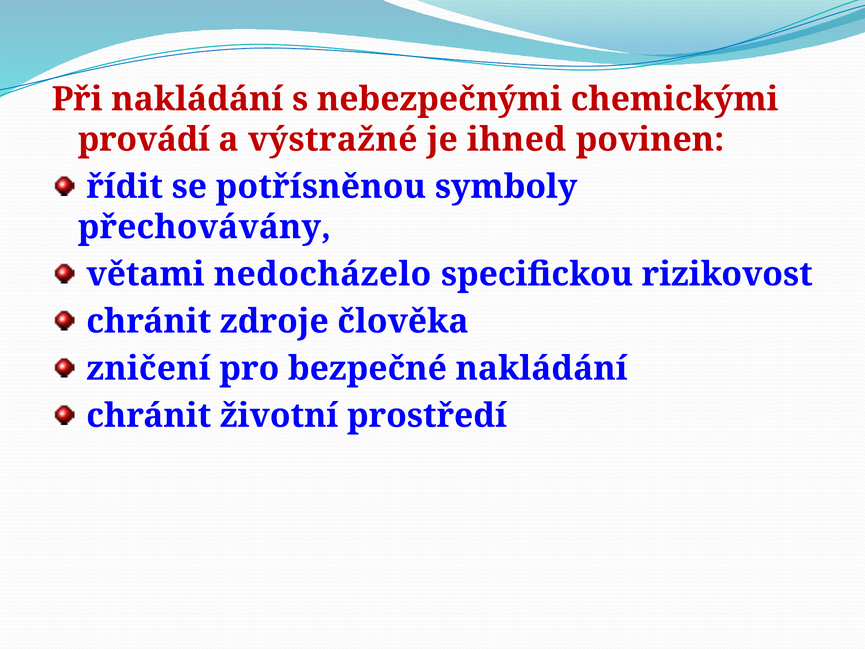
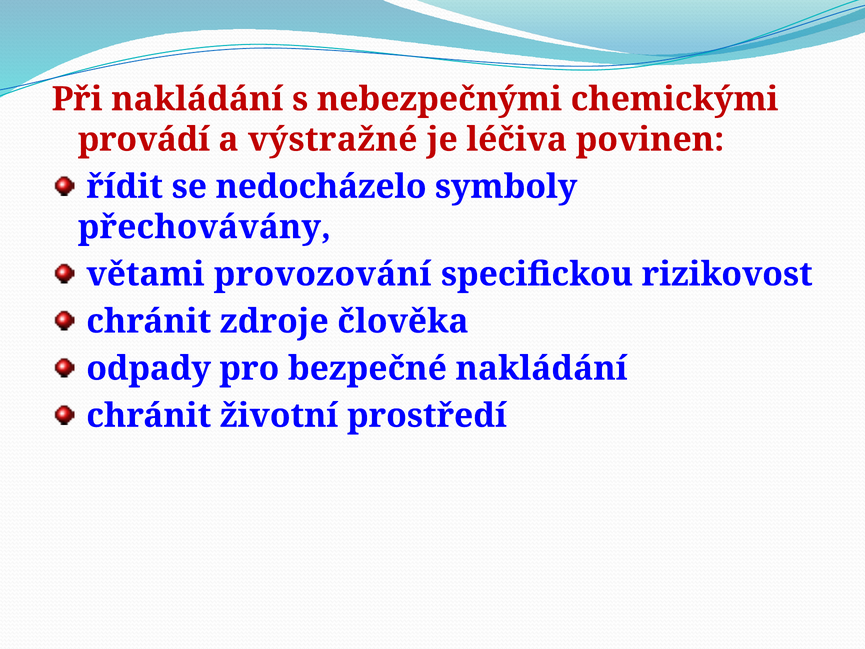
ihned: ihned -> léčiva
potřísněnou: potřísněnou -> nedocházelo
nedocházelo: nedocházelo -> provozování
zničení: zničení -> odpady
